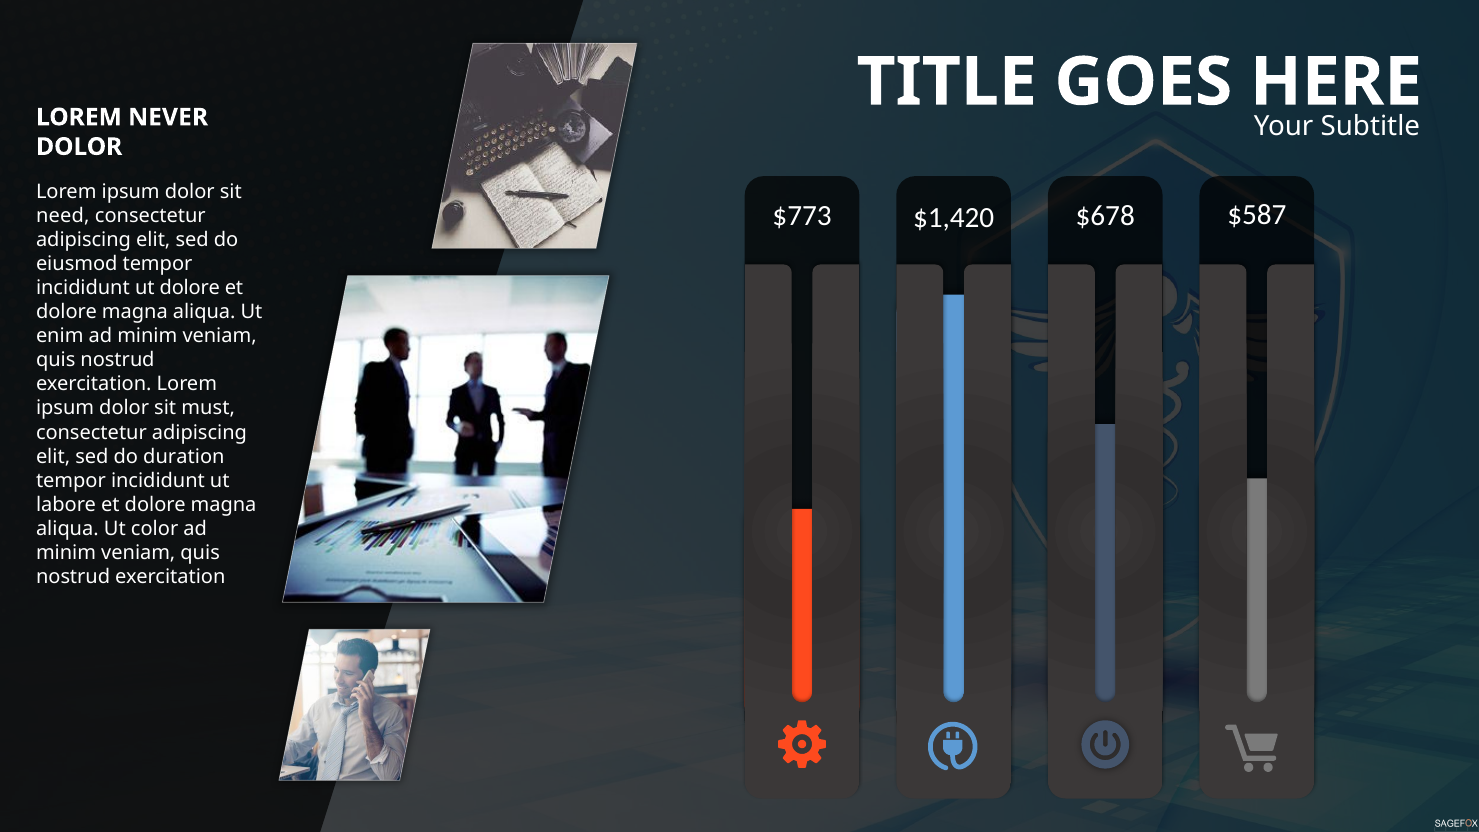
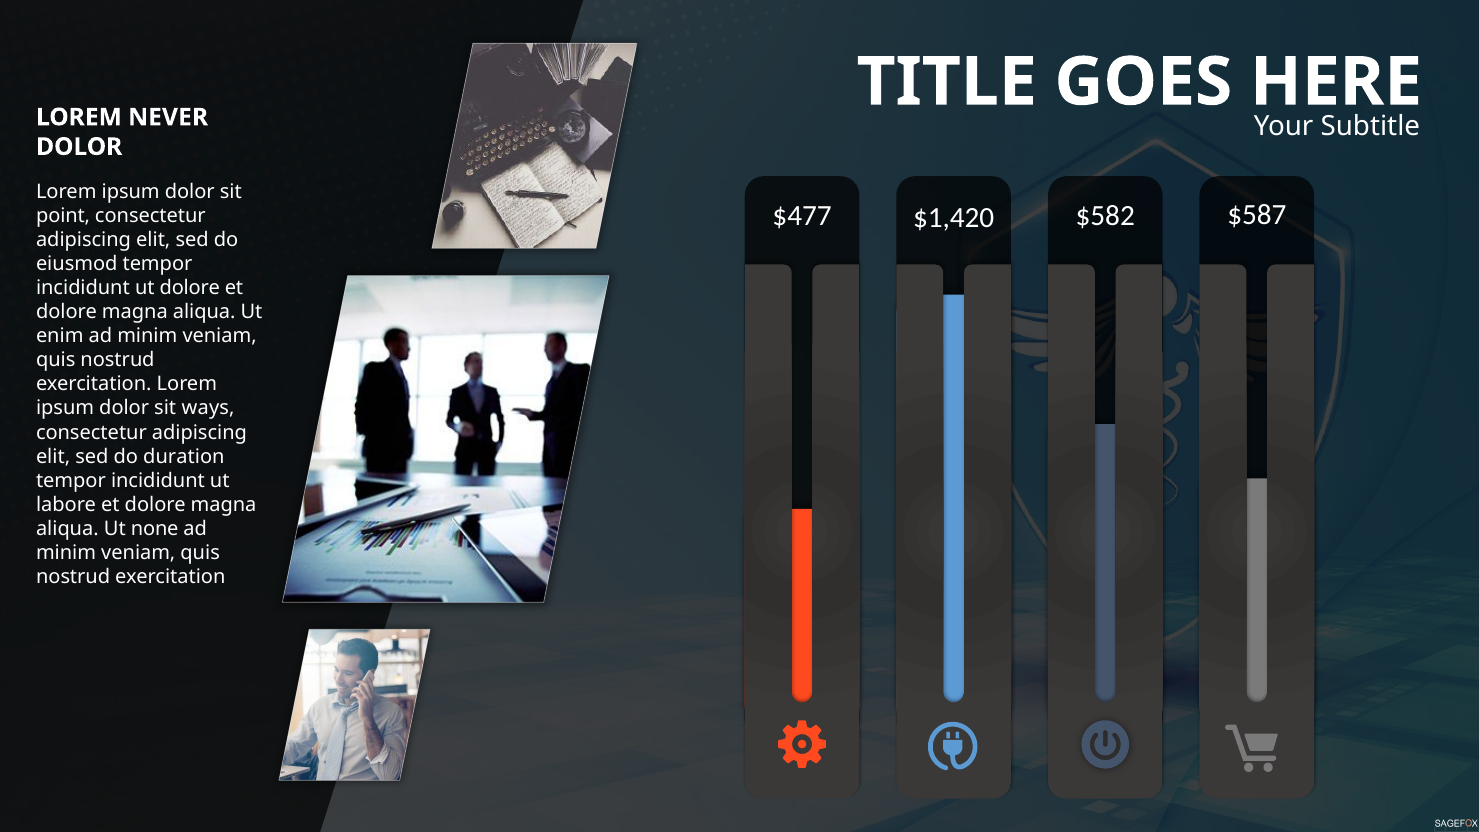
$773: $773 -> $477
$678: $678 -> $582
need: need -> point
must: must -> ways
color: color -> none
